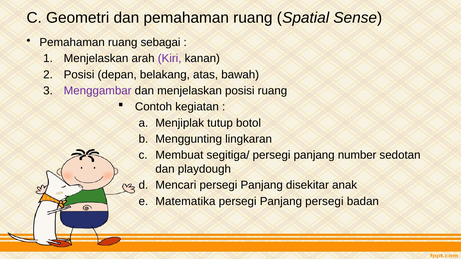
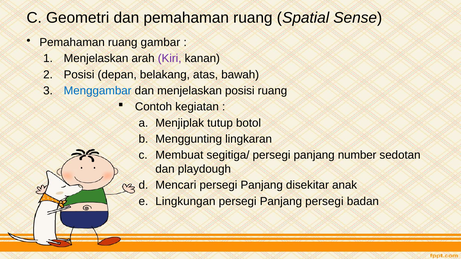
sebagai: sebagai -> gambar
Menggambar colour: purple -> blue
Matematika: Matematika -> Lingkungan
